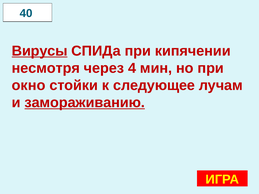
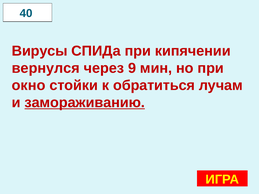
Вирусы underline: present -> none
несмотря: несмотря -> вернулся
4: 4 -> 9
следующее: следующее -> обратиться
